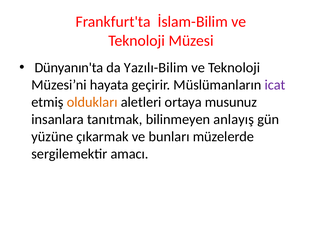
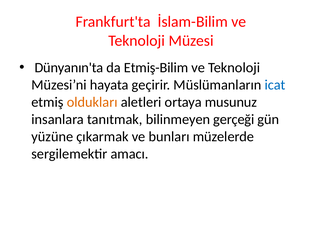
Yazılı-Bilim: Yazılı-Bilim -> Etmiş-Bilim
icat colour: purple -> blue
anlayış: anlayış -> gerçeği
